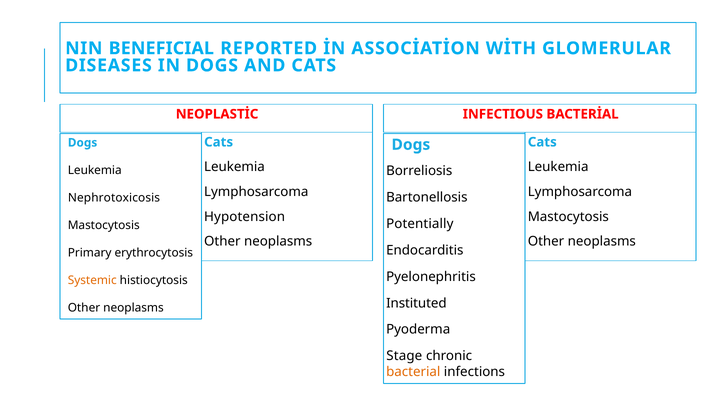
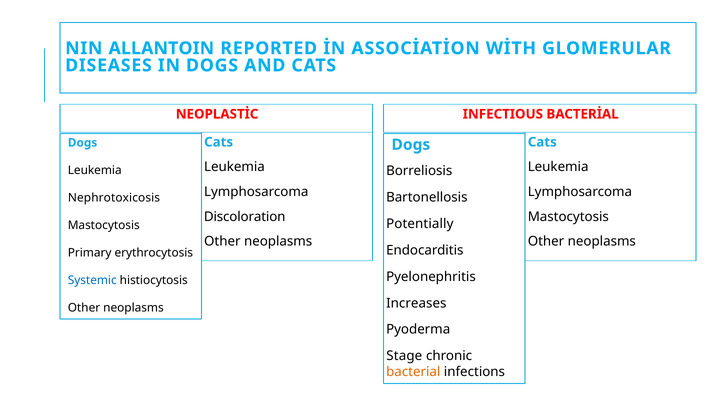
BENEFICIAL: BENEFICIAL -> ALLANTOIN
Hypotension: Hypotension -> Discoloration
Systemic colour: orange -> blue
Instituted: Instituted -> Increases
